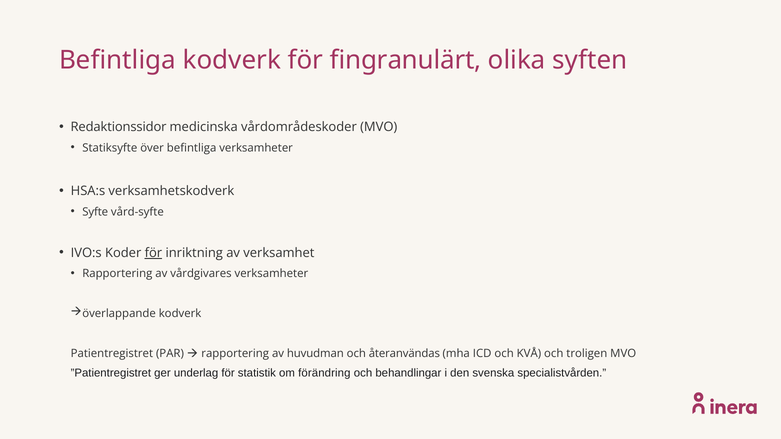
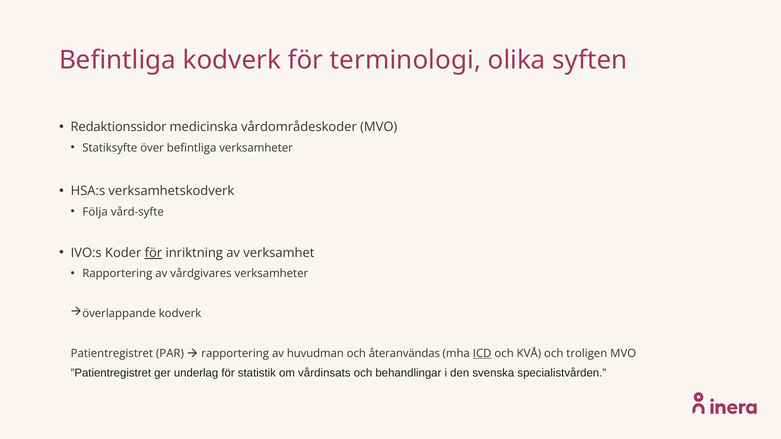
fingranulärt: fingranulärt -> terminologi
Syfte: Syfte -> Följa
ICD underline: none -> present
förändring: förändring -> vårdinsats
